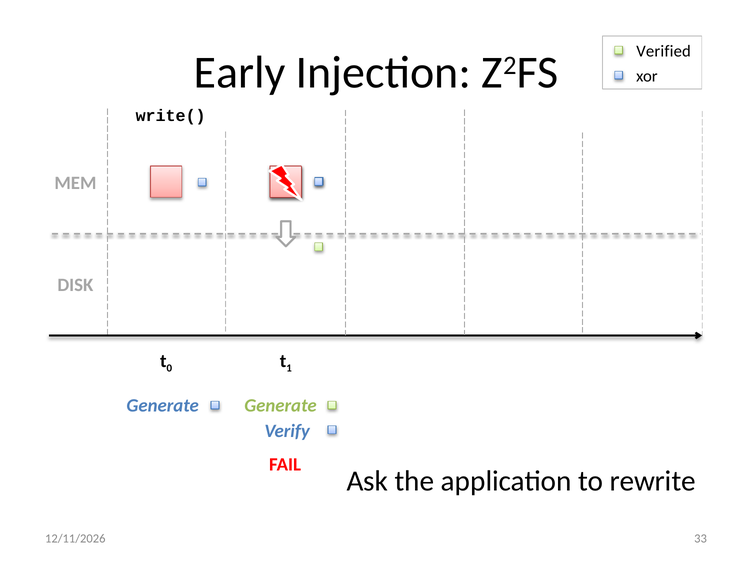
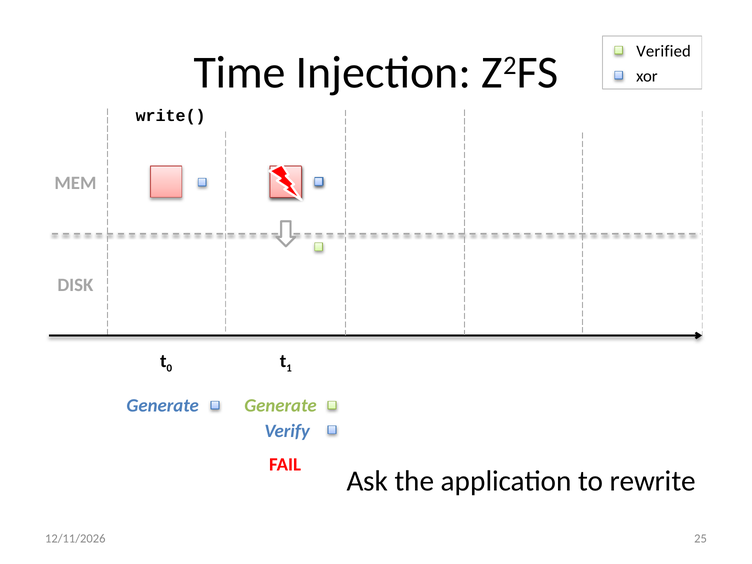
Early: Early -> Time
33: 33 -> 25
